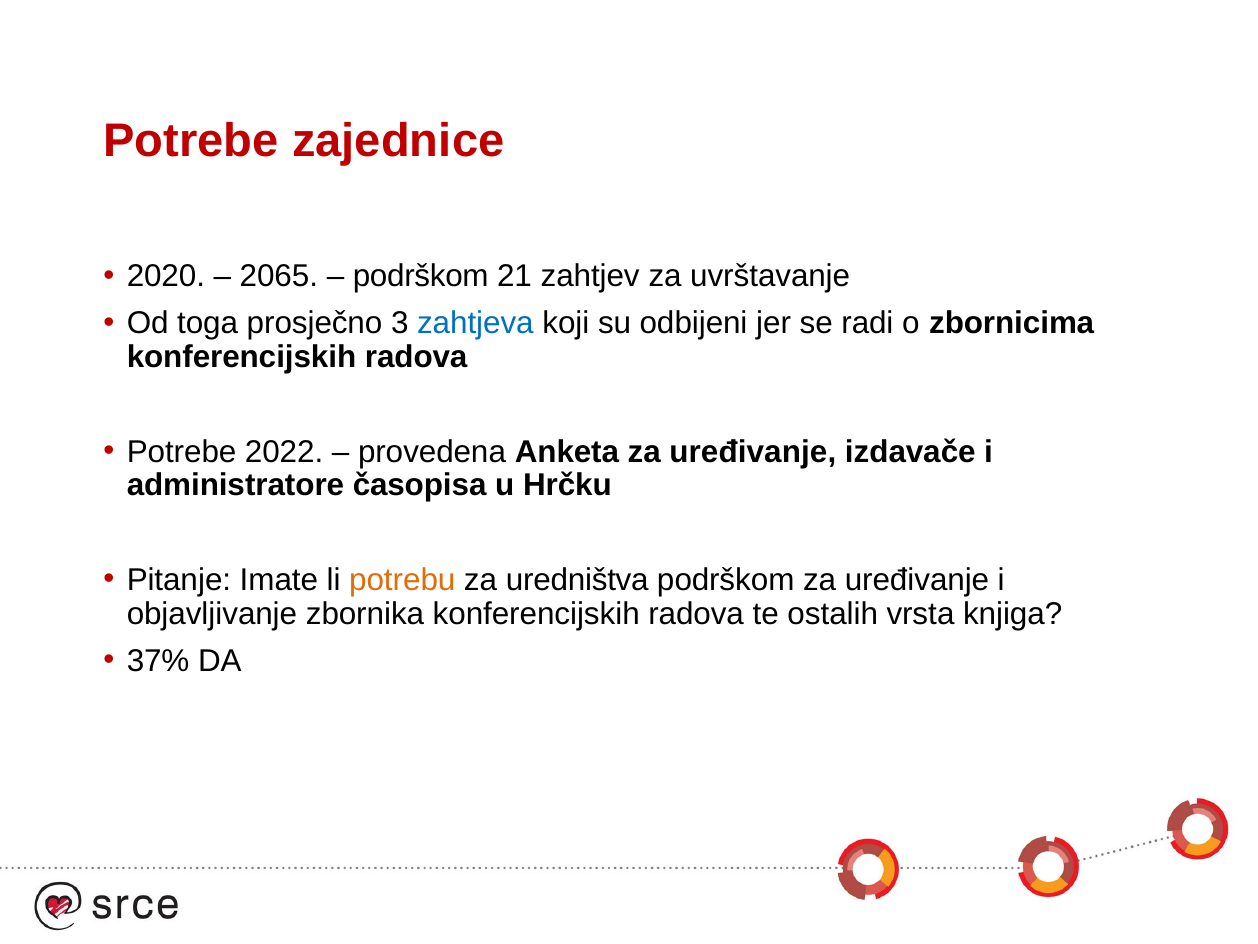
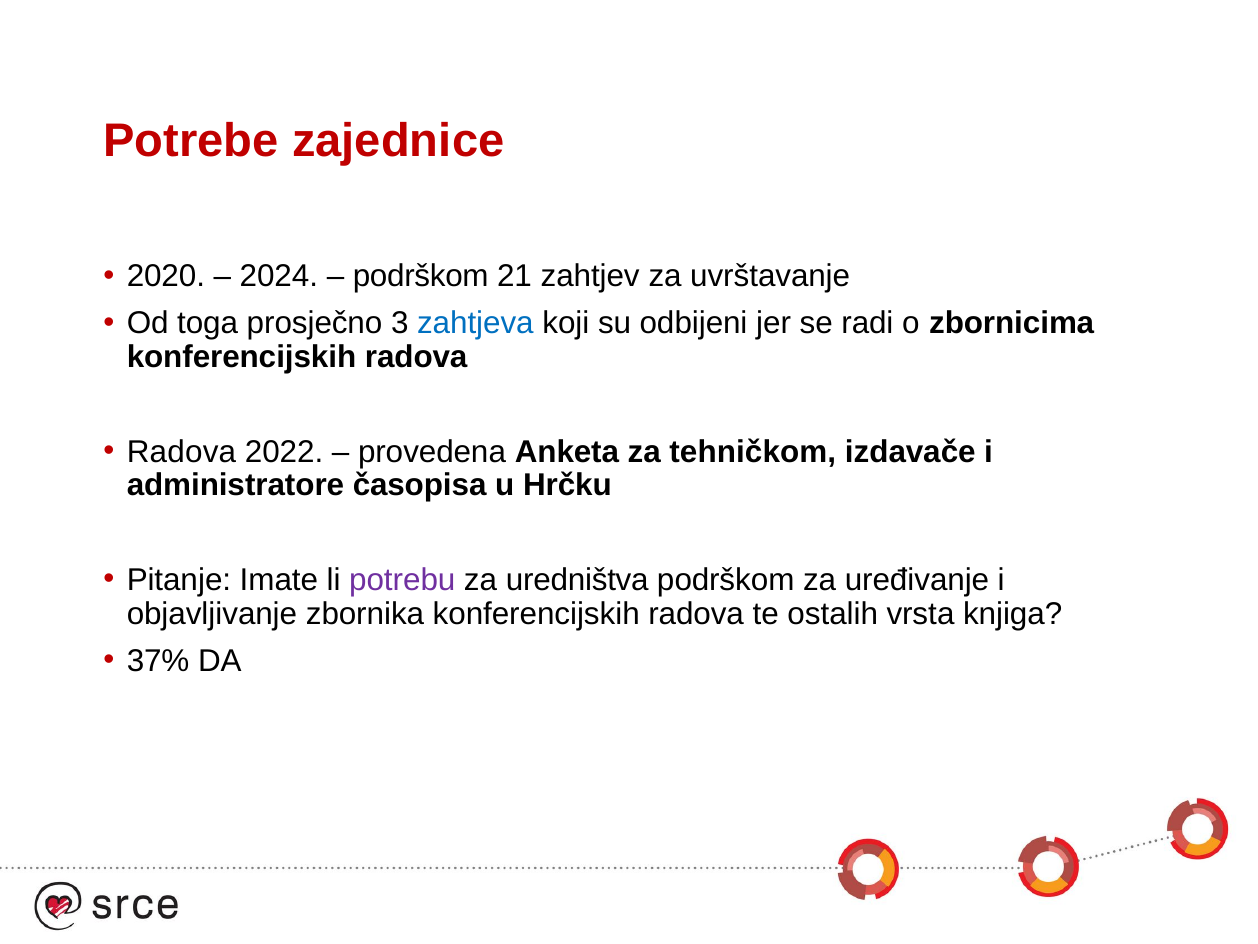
2065: 2065 -> 2024
Potrebe at (182, 451): Potrebe -> Radova
Anketa za uređivanje: uređivanje -> tehničkom
potrebu colour: orange -> purple
